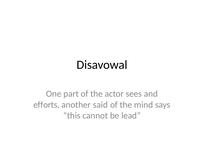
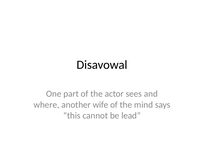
efforts: efforts -> where
said: said -> wife
